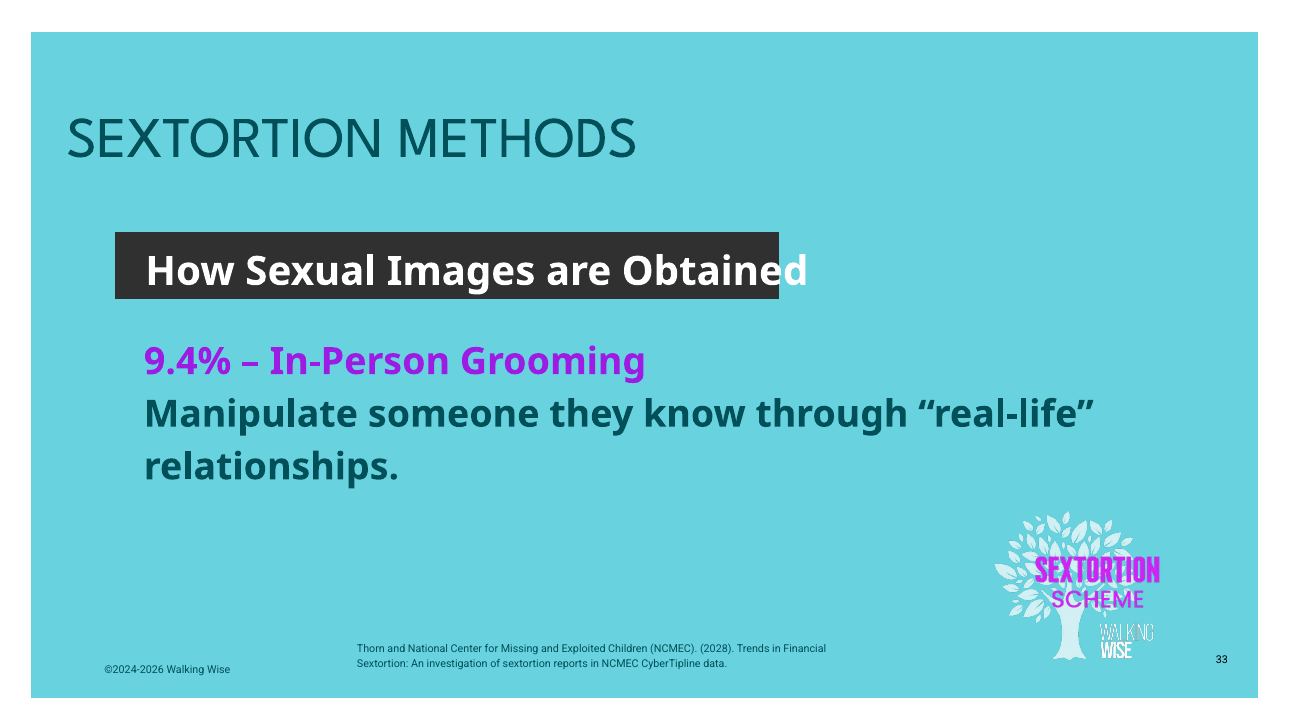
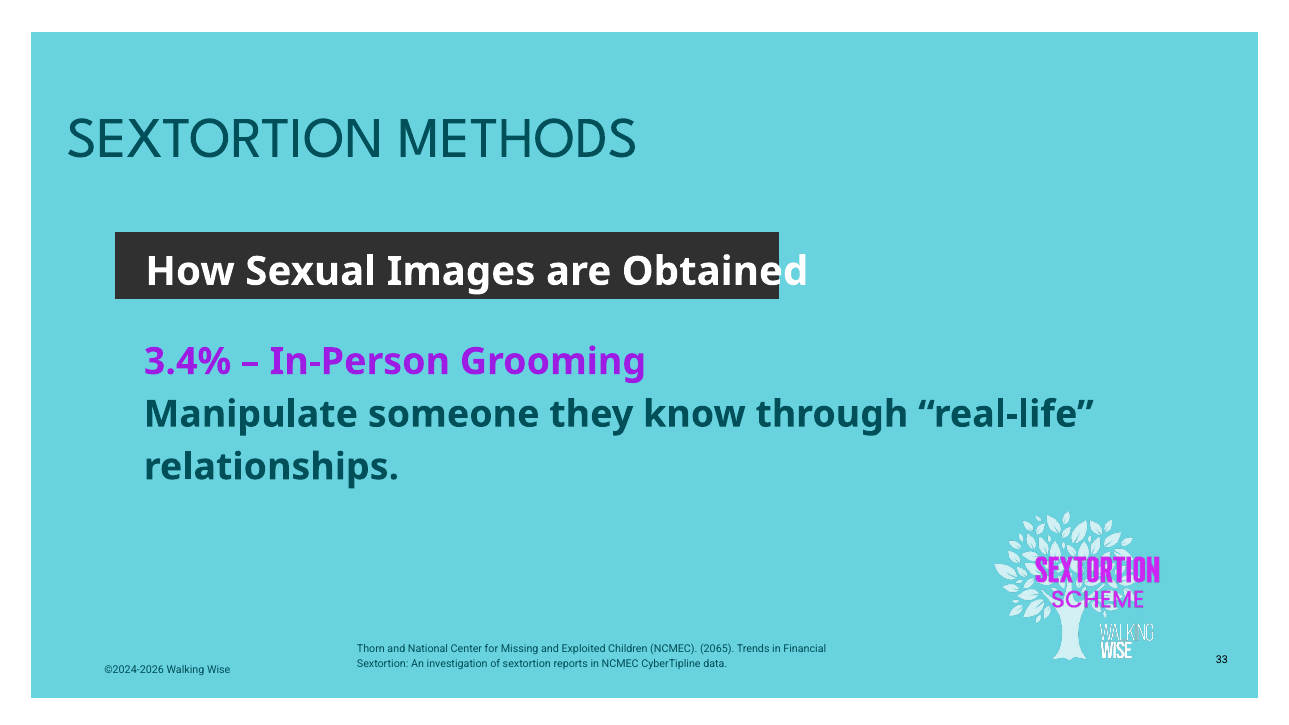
9.4%: 9.4% -> 3.4%
2028: 2028 -> 2065
